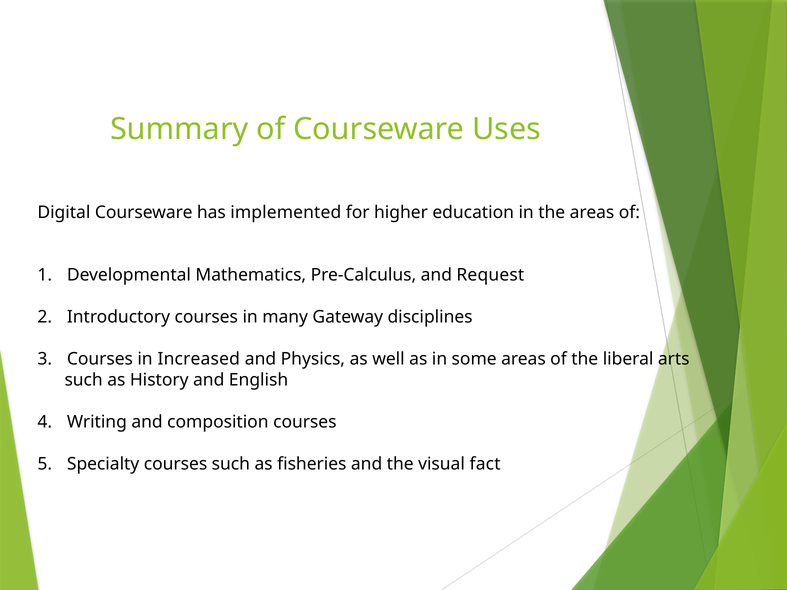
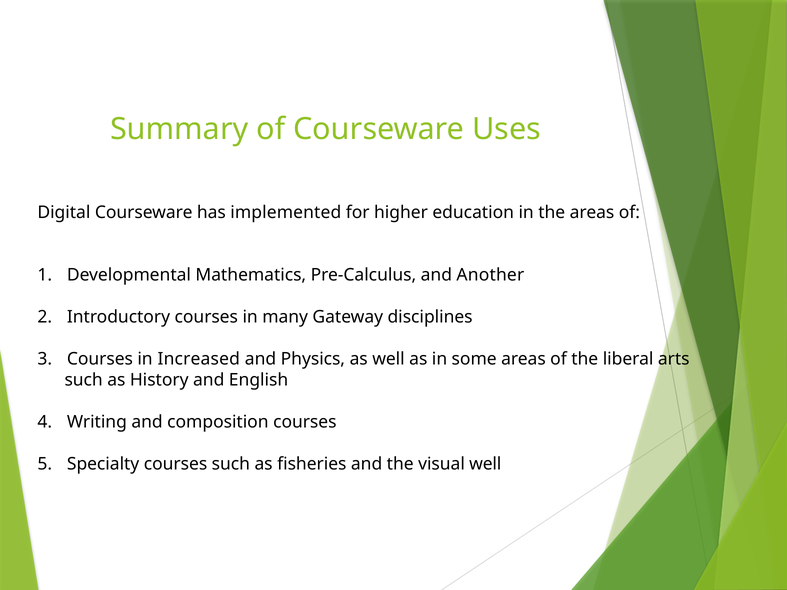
Request: Request -> Another
visual fact: fact -> well
